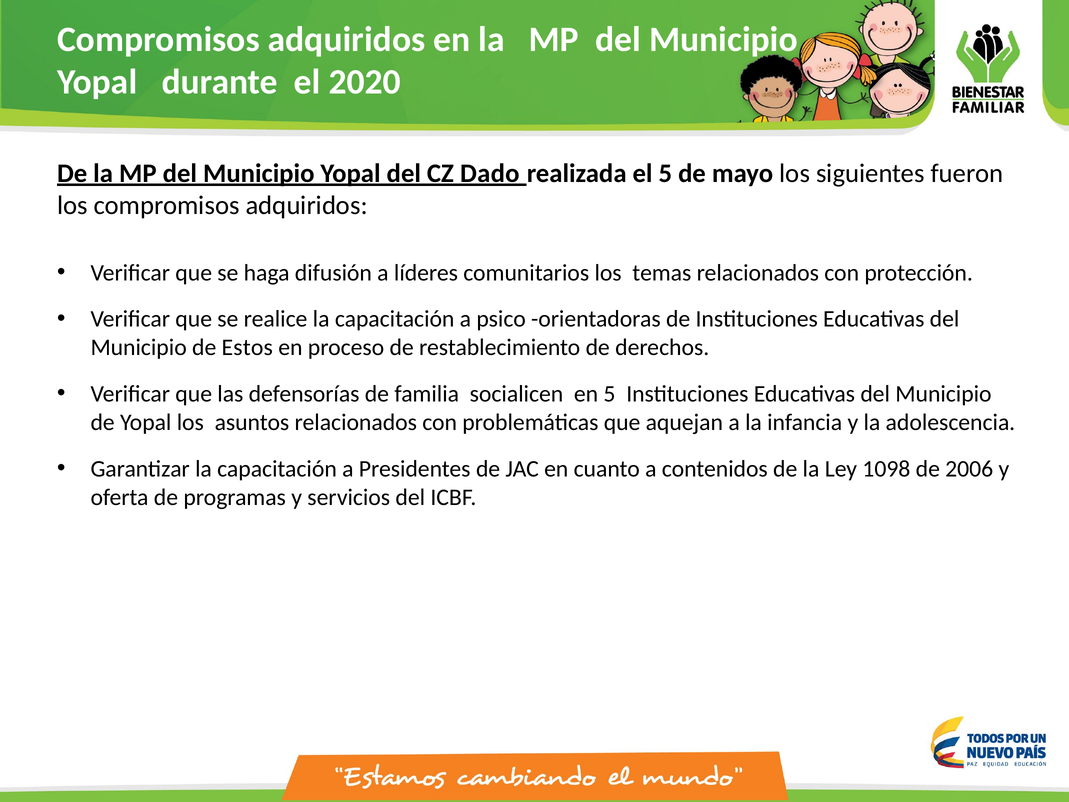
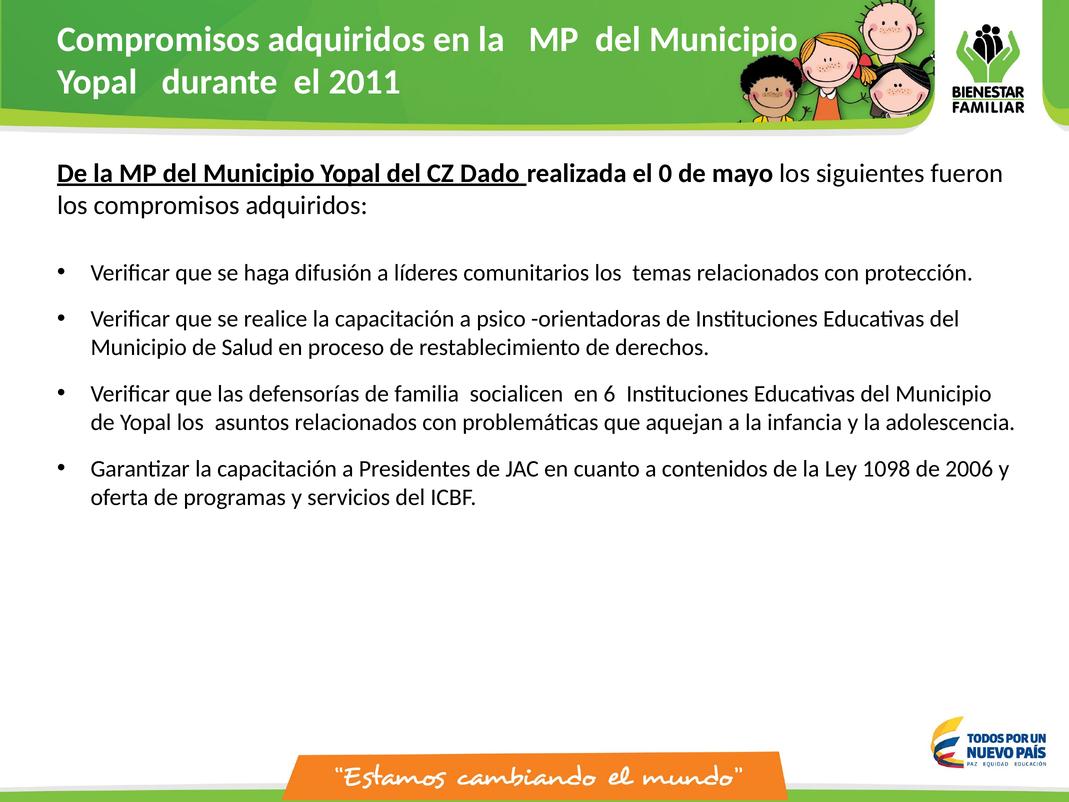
2020: 2020 -> 2011
el 5: 5 -> 0
Estos: Estos -> Salud
en 5: 5 -> 6
